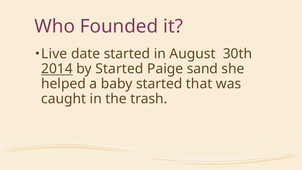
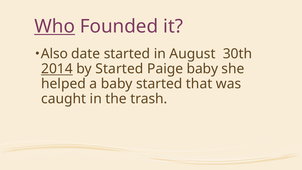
Who underline: none -> present
Live: Live -> Also
Paige sand: sand -> baby
